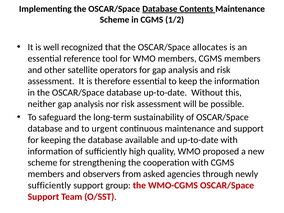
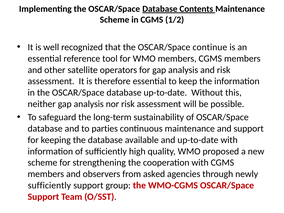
allocates: allocates -> continue
urgent: urgent -> parties
